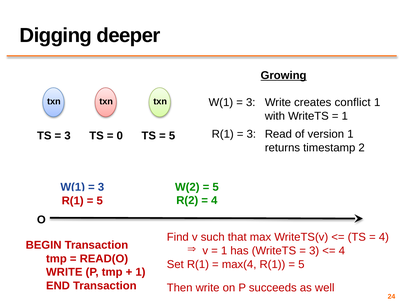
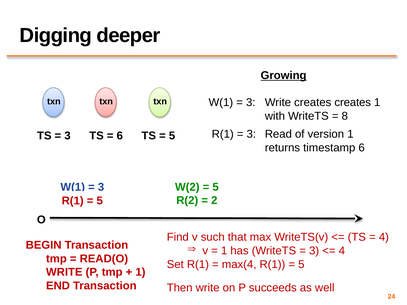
creates conflict: conflict -> creates
1 at (345, 116): 1 -> 8
0 at (120, 136): 0 -> 6
timestamp 2: 2 -> 6
4 at (214, 201): 4 -> 2
